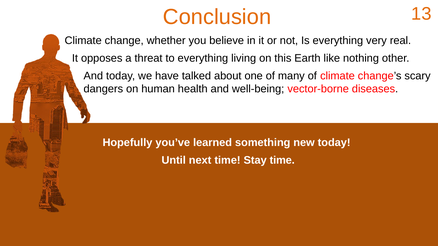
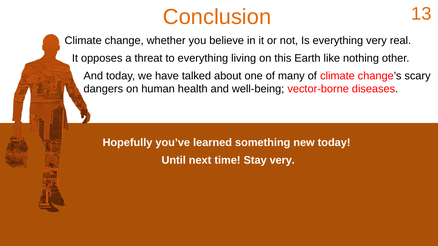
Stay time: time -> very
